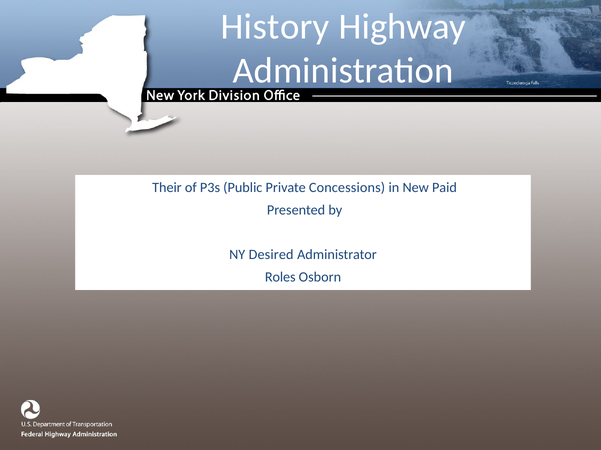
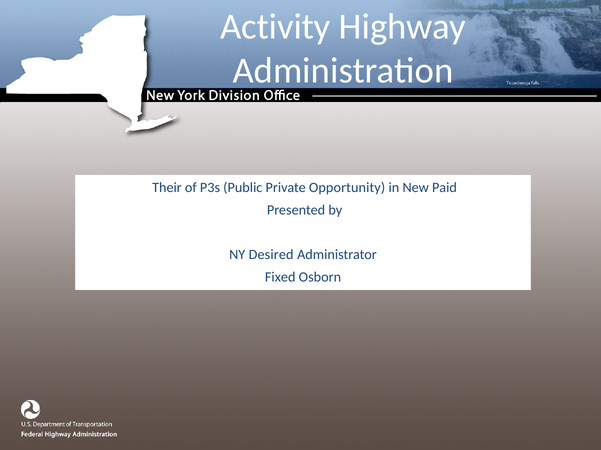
History: History -> Activity
Concessions: Concessions -> Opportunity
Roles: Roles -> Fixed
